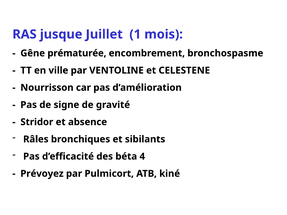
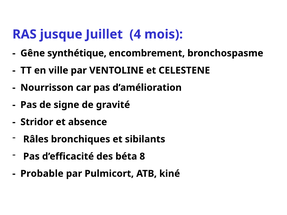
1: 1 -> 4
prématurée: prématurée -> synthétique
4: 4 -> 8
Prévoyez: Prévoyez -> Probable
